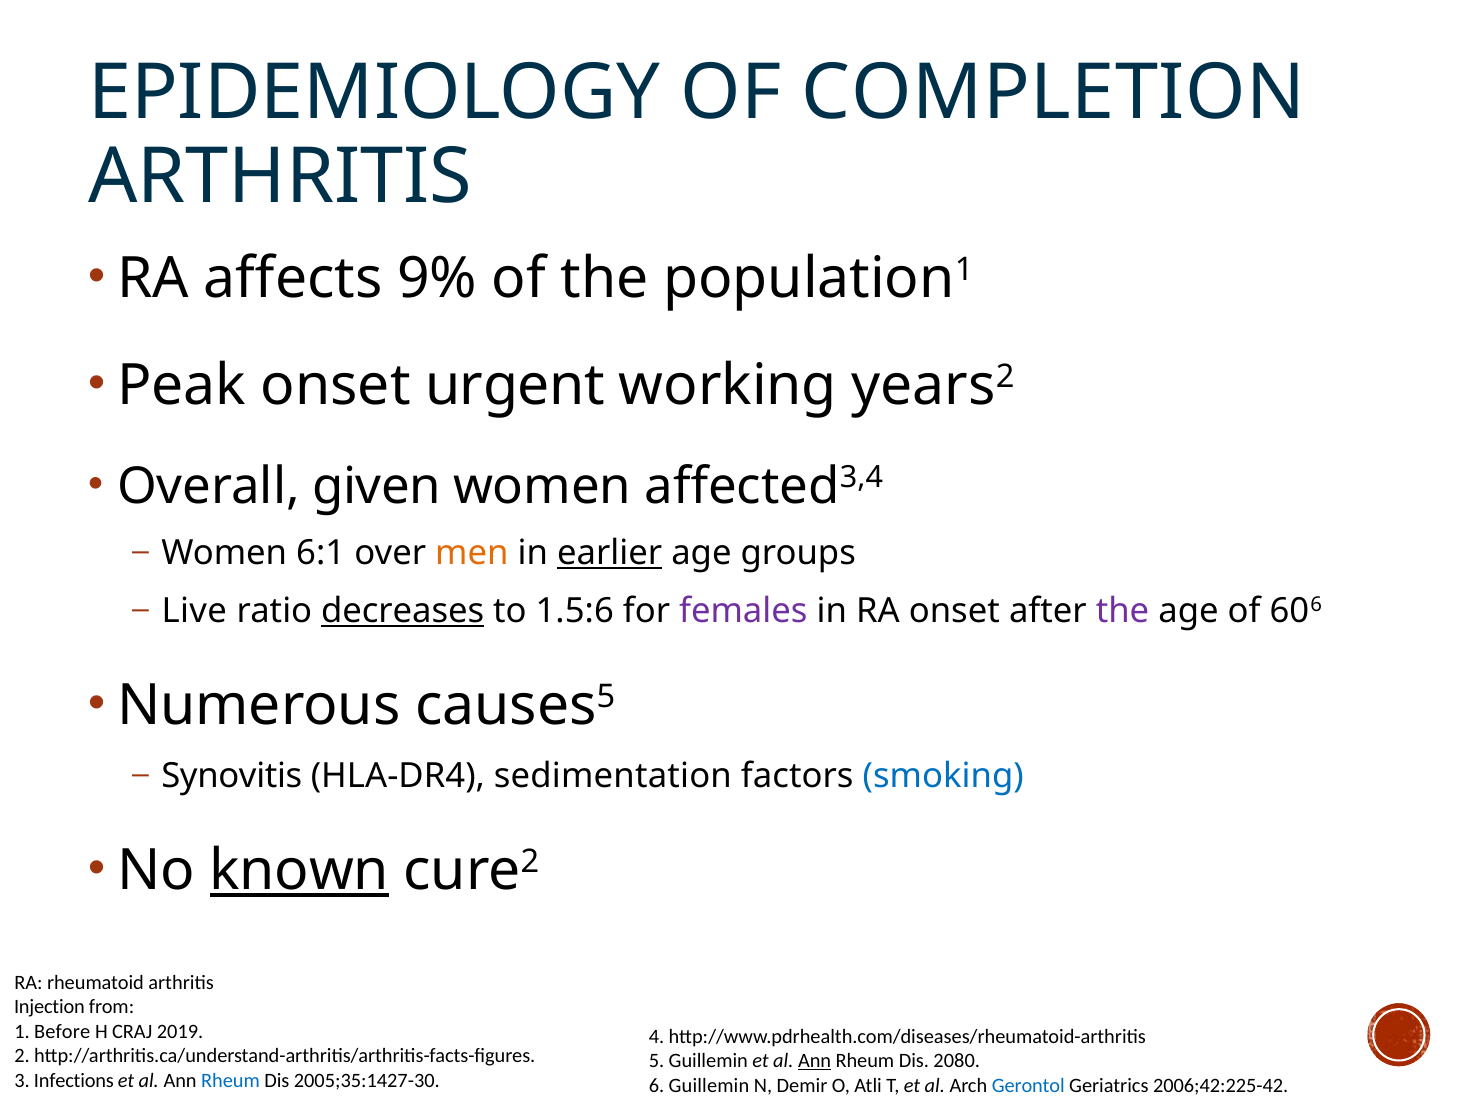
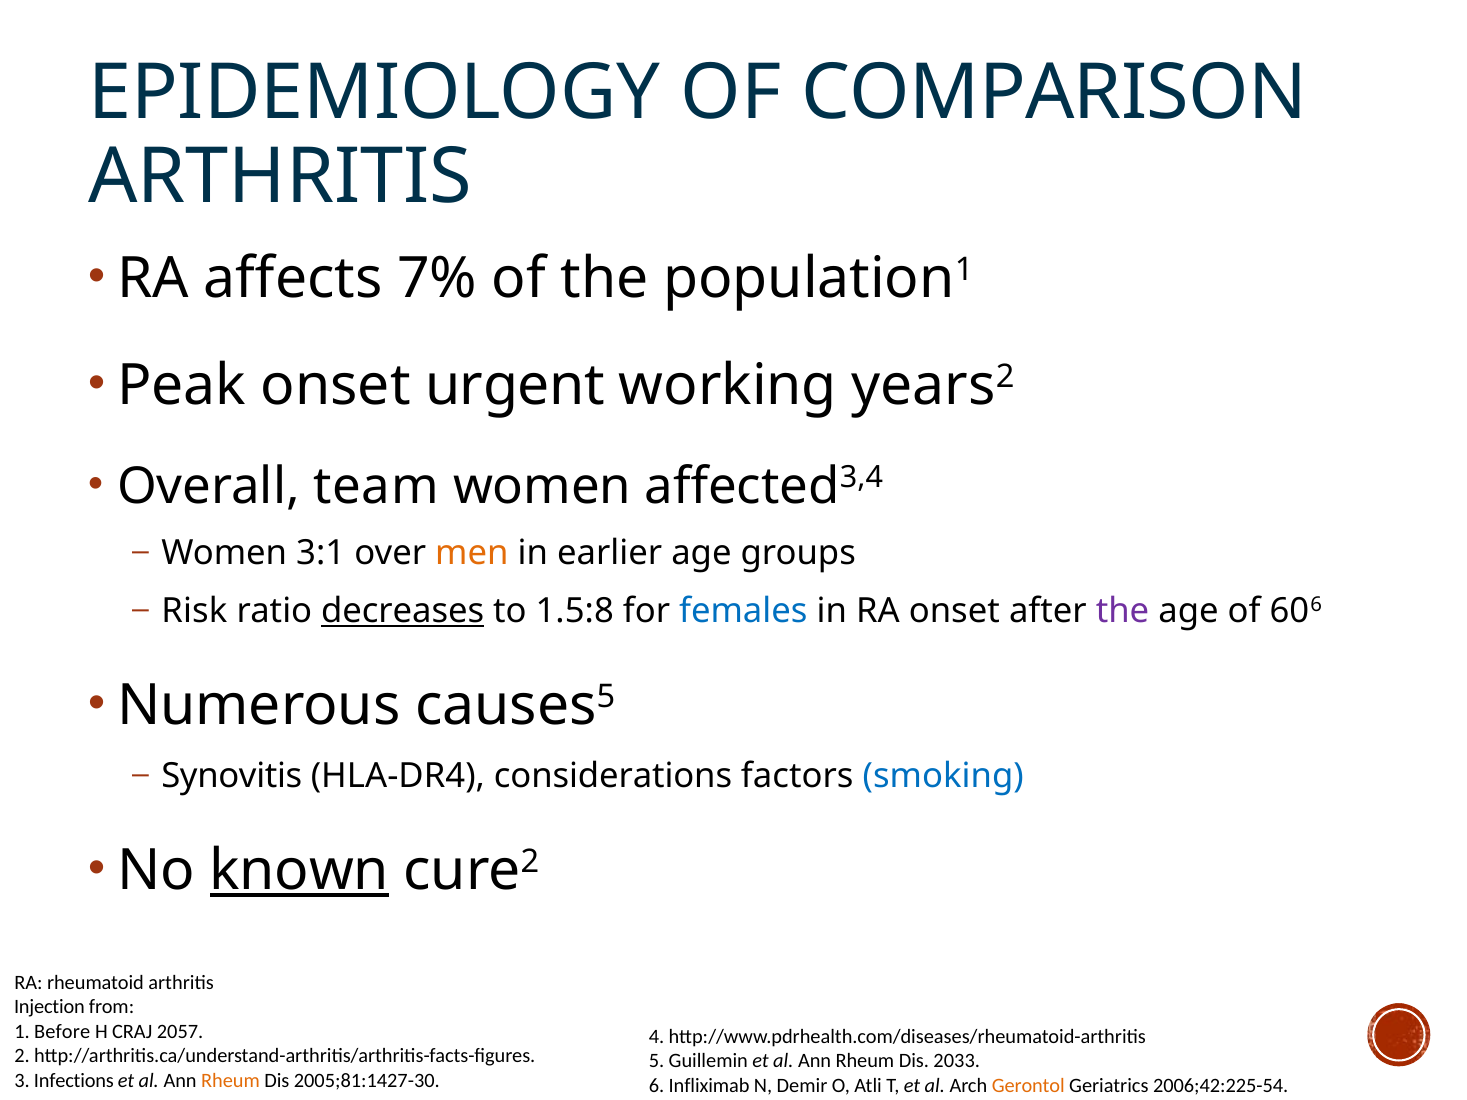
COMPLETION: COMPLETION -> COMPARISON
9%: 9% -> 7%
given: given -> team
6:1: 6:1 -> 3:1
earlier underline: present -> none
Live: Live -> Risk
1.5:6: 1.5:6 -> 1.5:8
females colour: purple -> blue
sedimentation: sedimentation -> considerations
2019: 2019 -> 2057
Ann at (815, 1061) underline: present -> none
2080: 2080 -> 2033
Rheum at (231, 1081) colour: blue -> orange
2005;35:1427-30: 2005;35:1427-30 -> 2005;81:1427-30
6 Guillemin: Guillemin -> Infliximab
Gerontol colour: blue -> orange
2006;42:225-42: 2006;42:225-42 -> 2006;42:225-54
